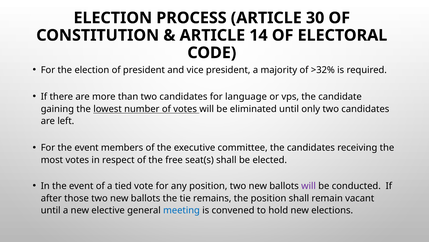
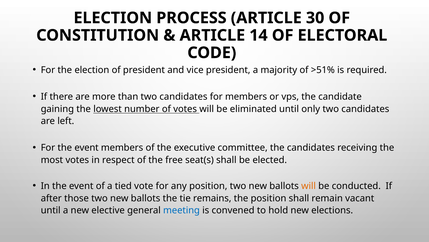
>32%: >32% -> >51%
for language: language -> members
will at (309, 186) colour: purple -> orange
